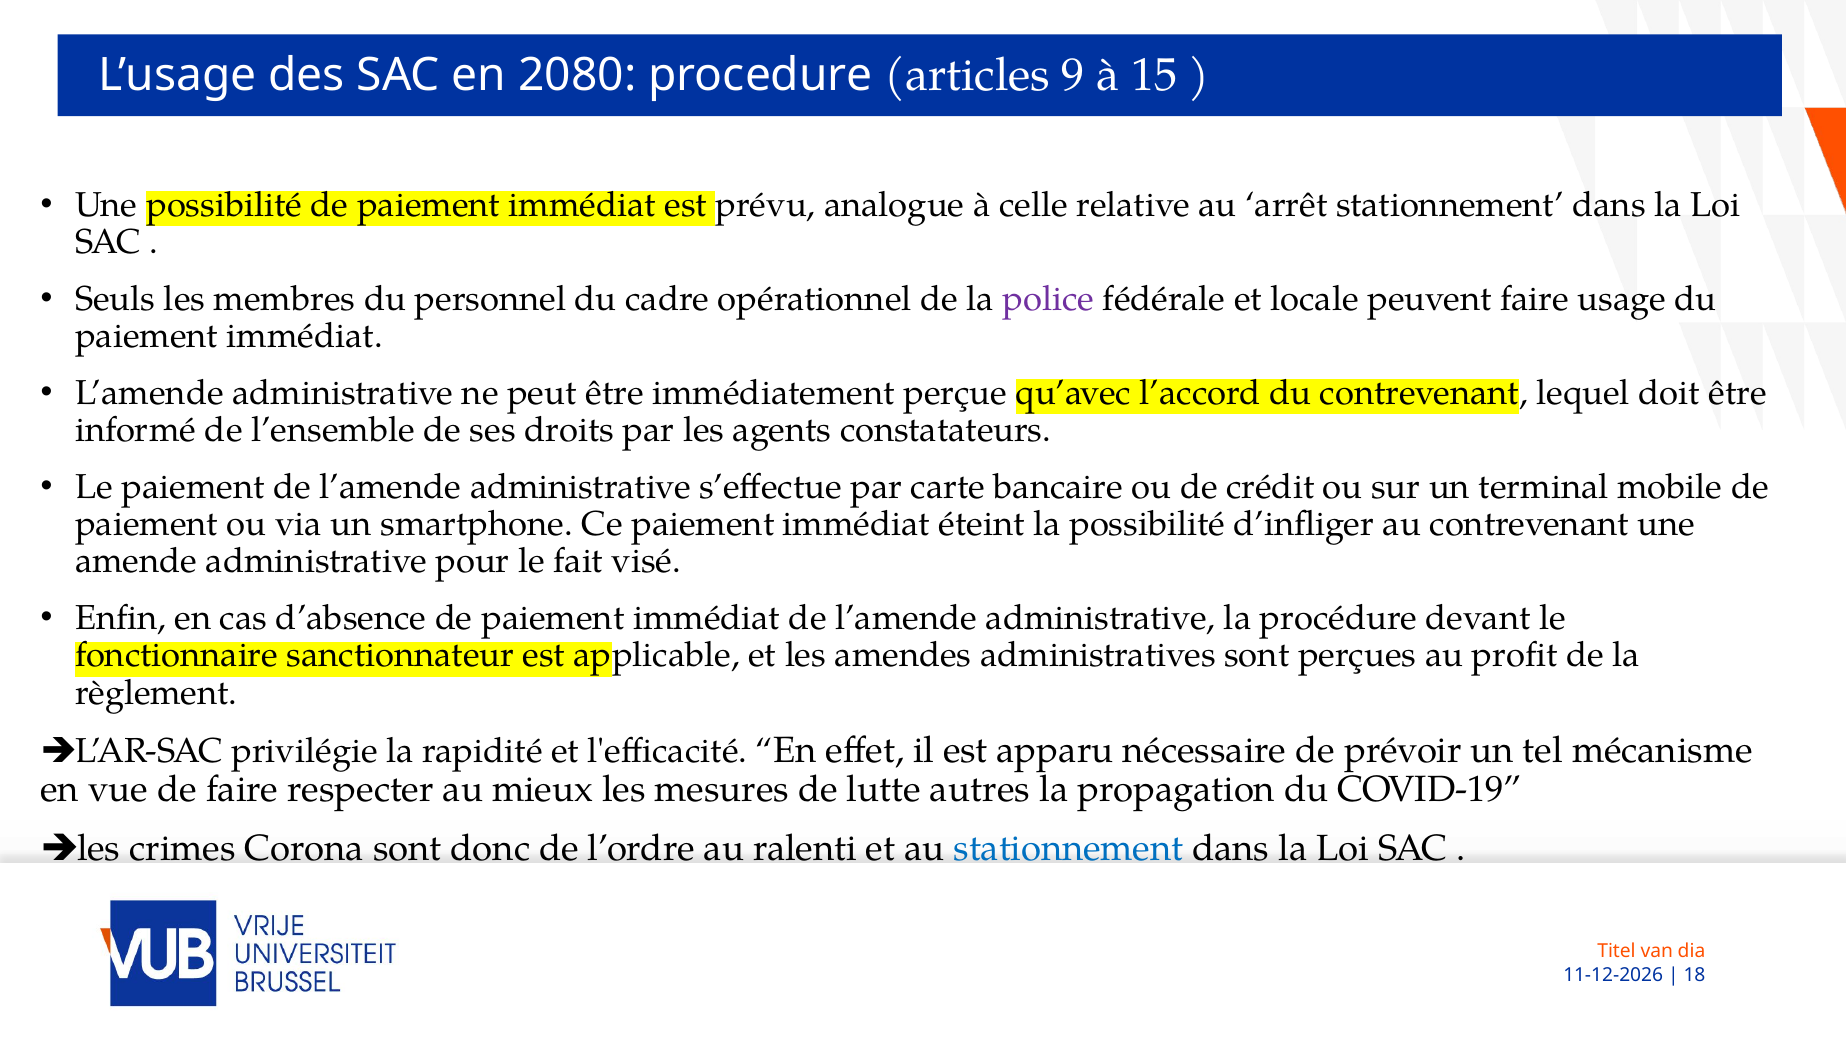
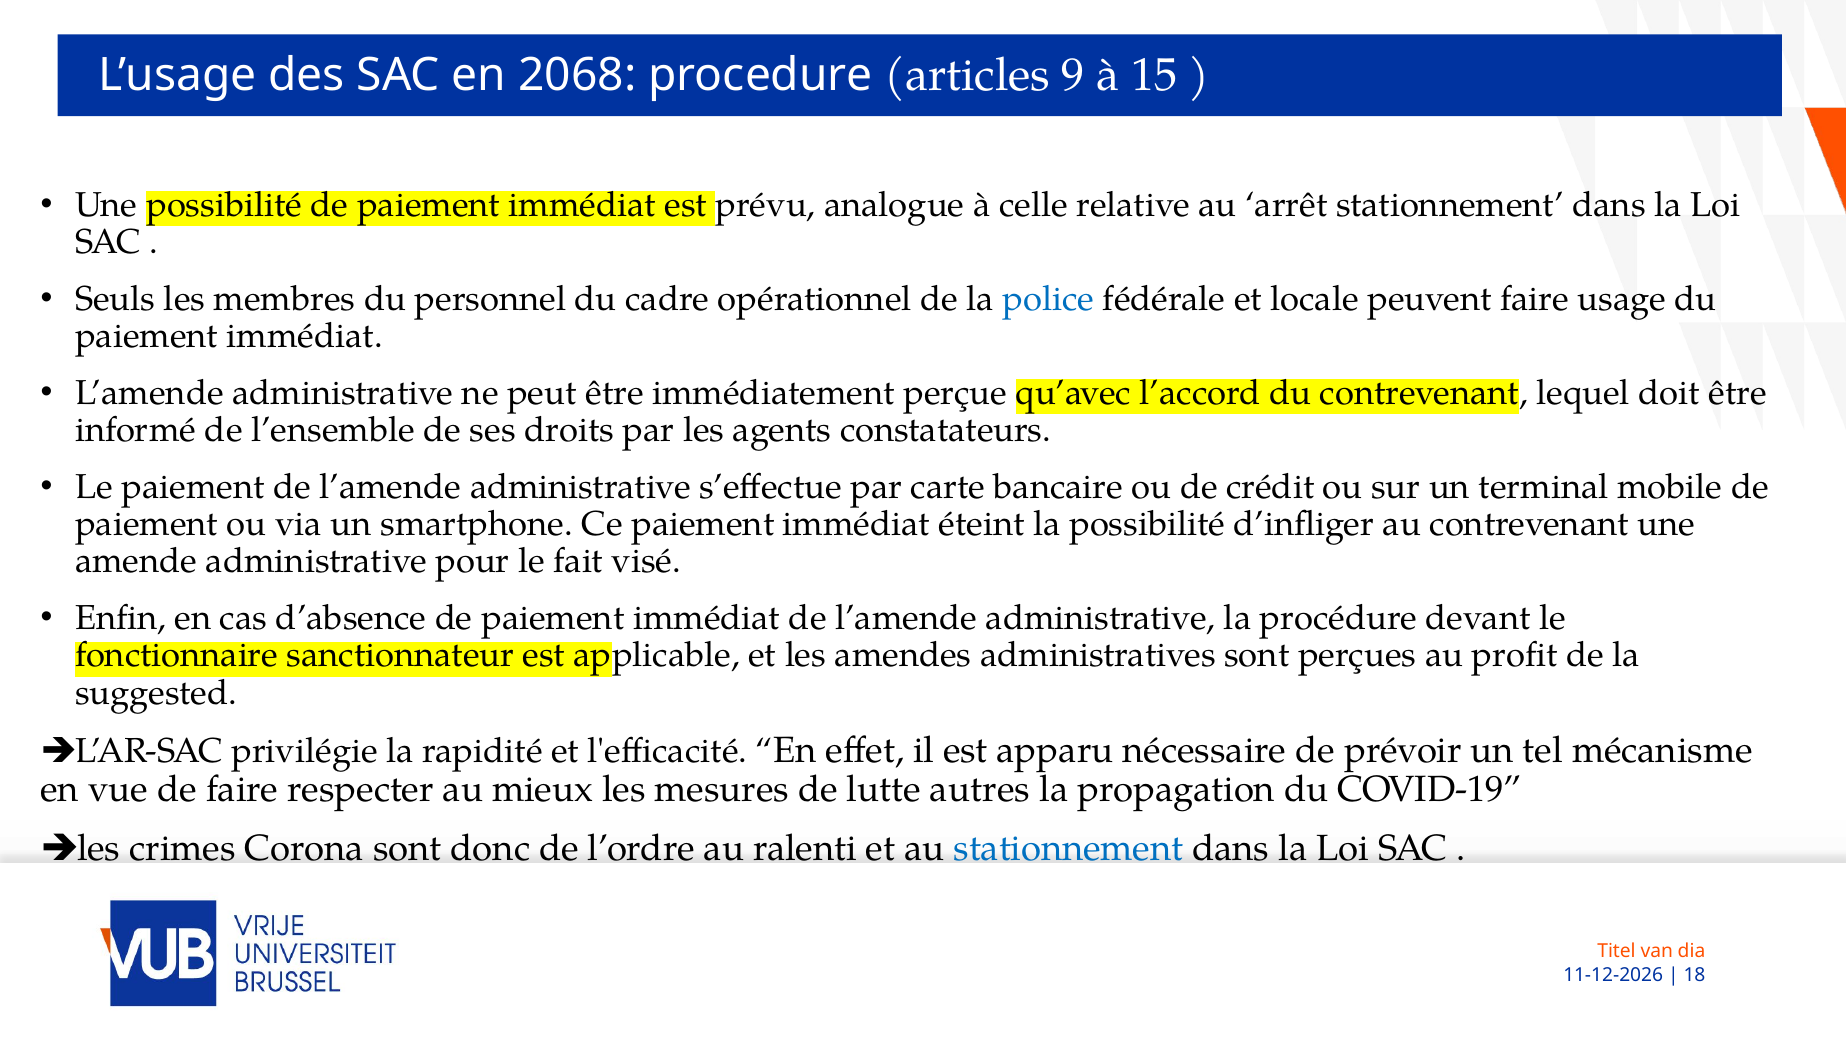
2080: 2080 -> 2068
police colour: purple -> blue
règlement: règlement -> suggested
